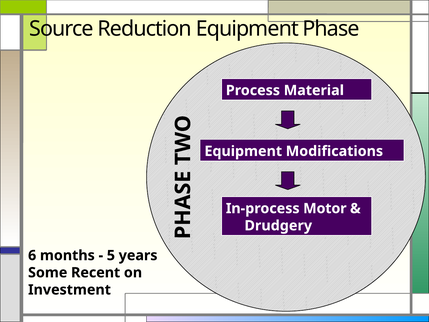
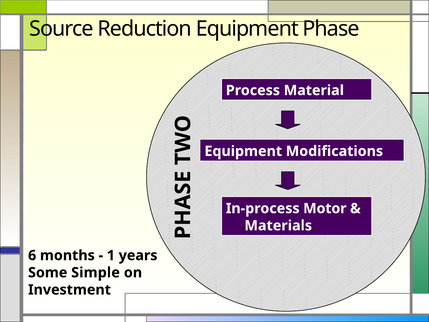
Drudgery: Drudgery -> Materials
5: 5 -> 1
Recent: Recent -> Simple
